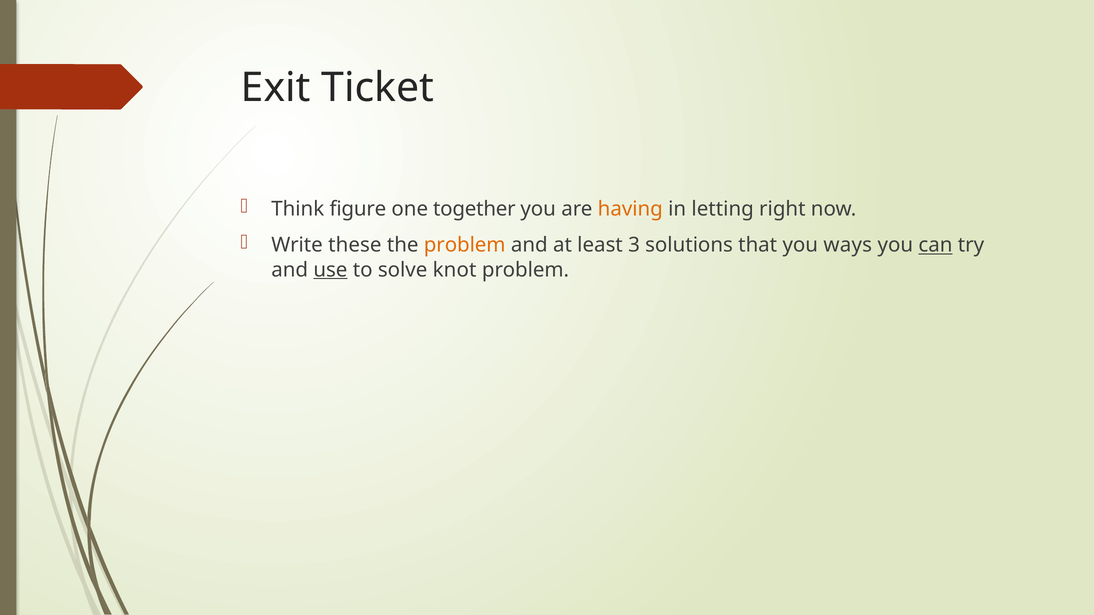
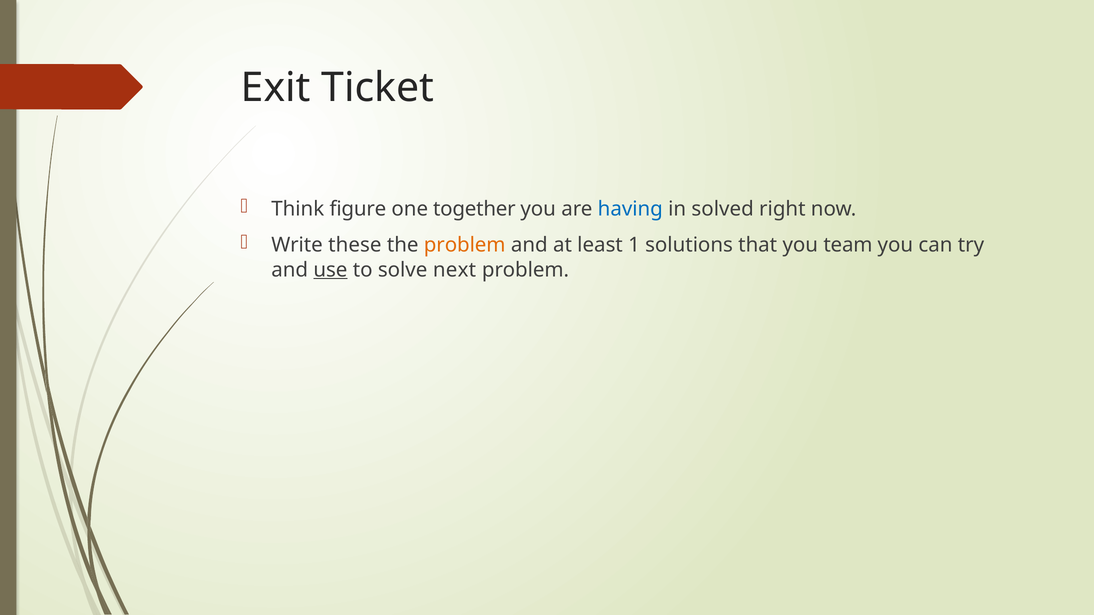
having colour: orange -> blue
letting: letting -> solved
3: 3 -> 1
ways: ways -> team
can underline: present -> none
knot: knot -> next
